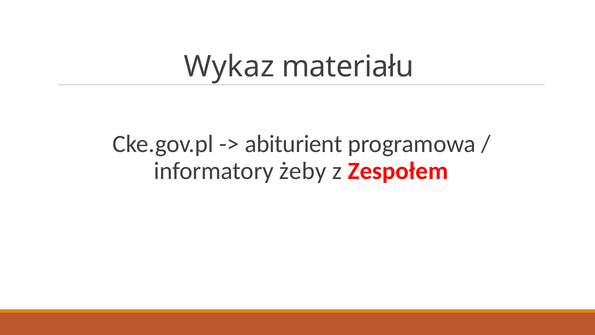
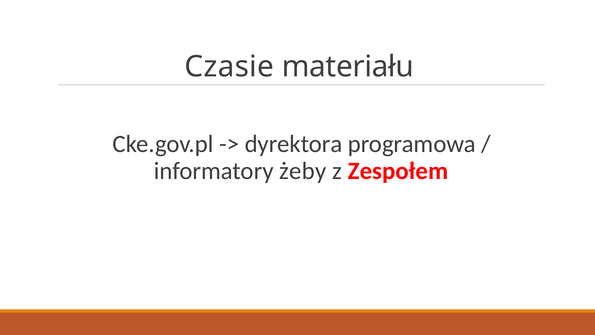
Wykaz: Wykaz -> Czasie
abiturient: abiturient -> dyrektora
